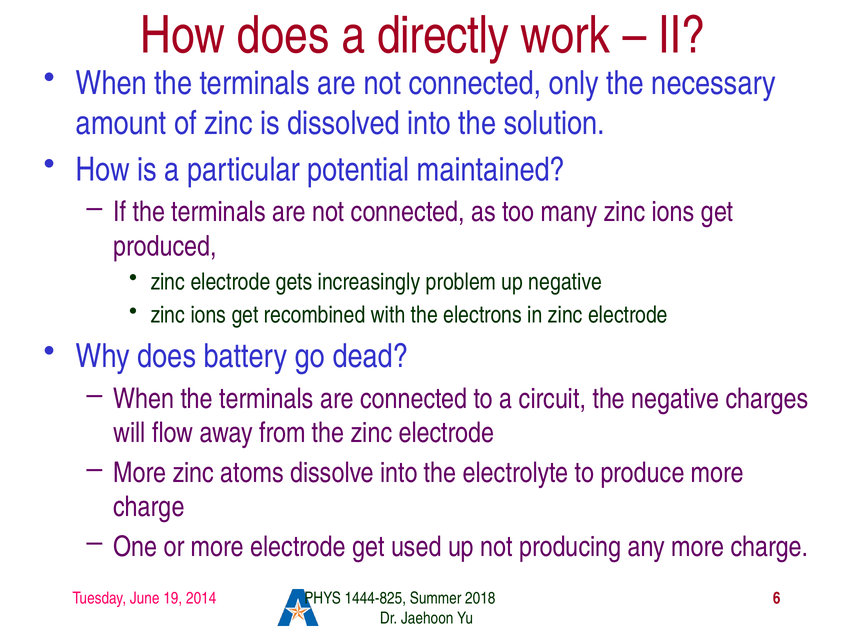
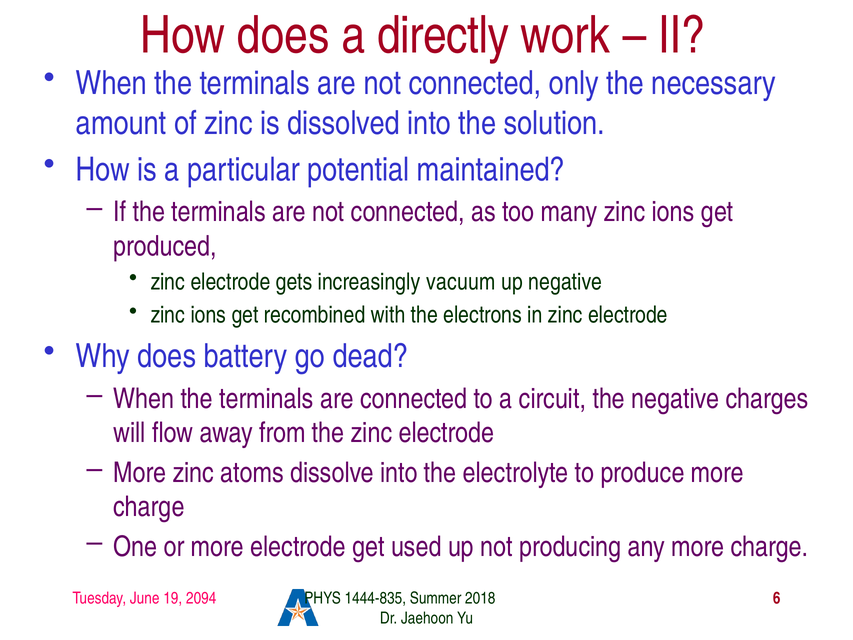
problem: problem -> vacuum
2014: 2014 -> 2094
1444-825: 1444-825 -> 1444-835
